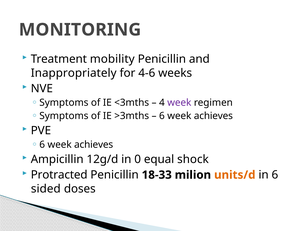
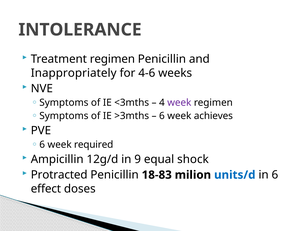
MONITORING: MONITORING -> INTOLERANCE
Treatment mobility: mobility -> regimen
achieves at (94, 145): achieves -> required
0: 0 -> 9
18-33: 18-33 -> 18-83
units/d colour: orange -> blue
sided: sided -> effect
